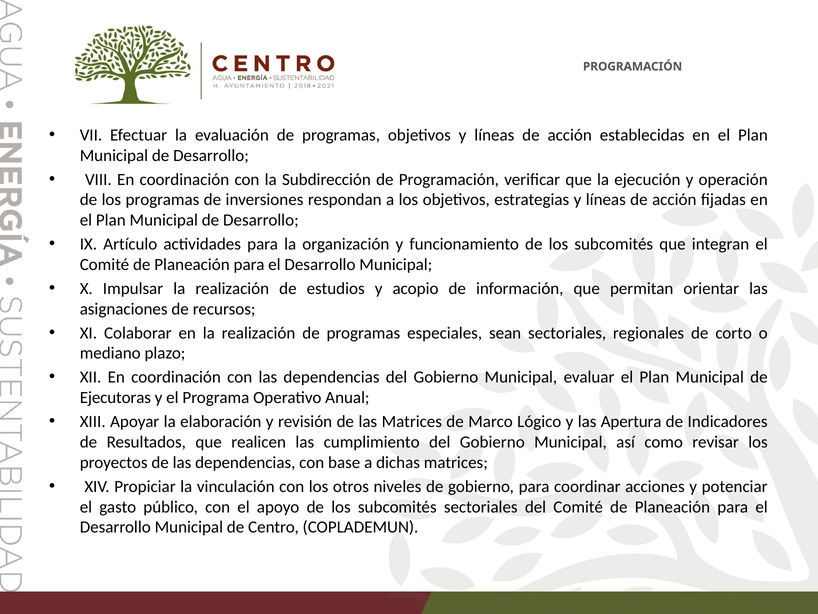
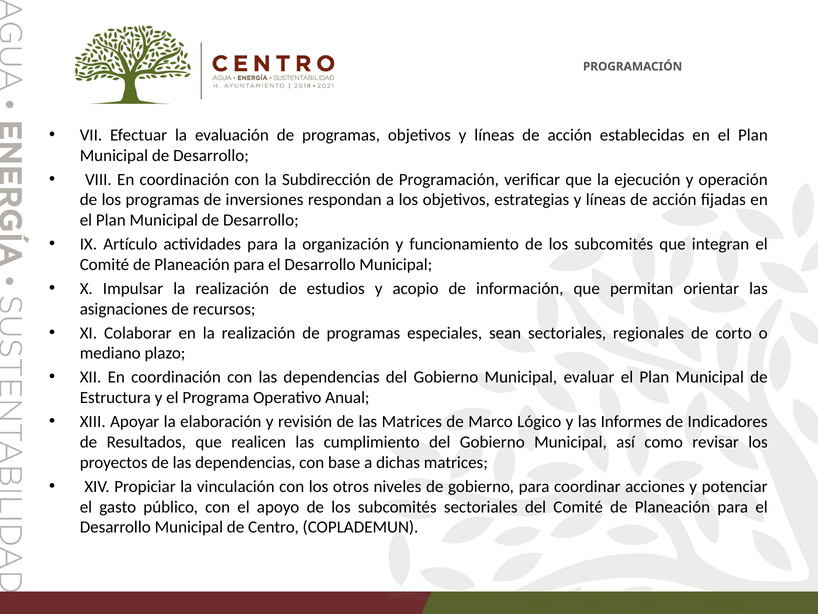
Ejecutoras: Ejecutoras -> Estructura
Apertura: Apertura -> Informes
